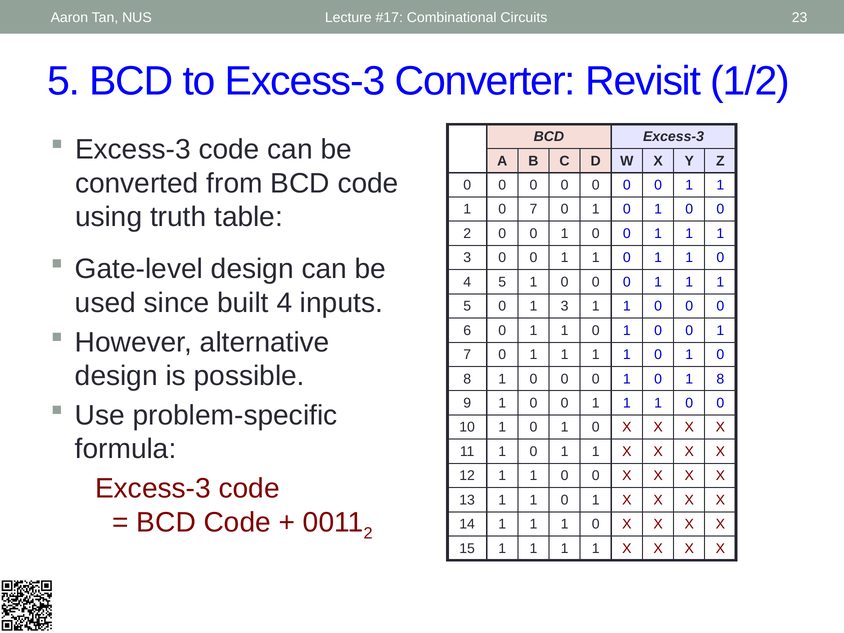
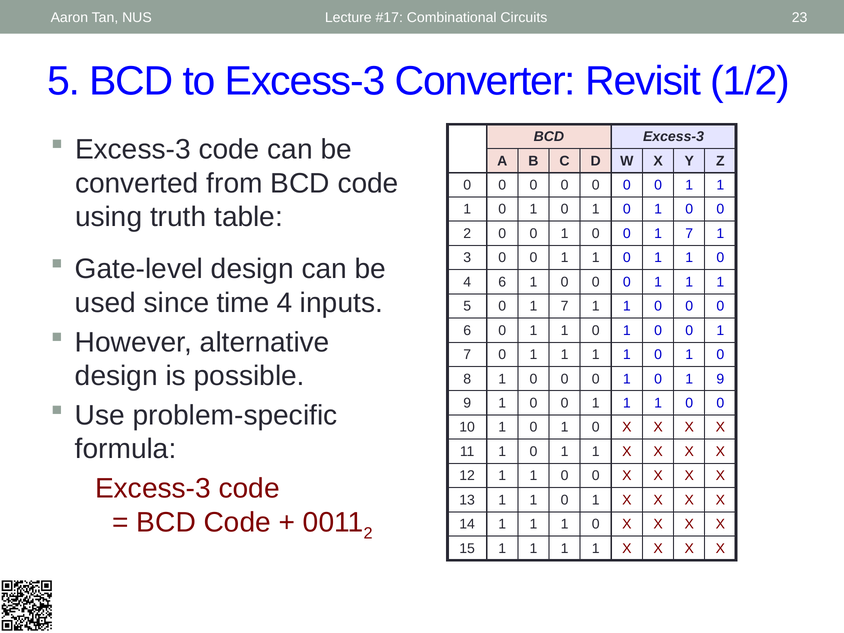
7 at (533, 209): 7 -> 1
1 at (689, 234): 1 -> 7
4 5: 5 -> 6
built: built -> time
5 0 1 3: 3 -> 7
1 8: 8 -> 9
